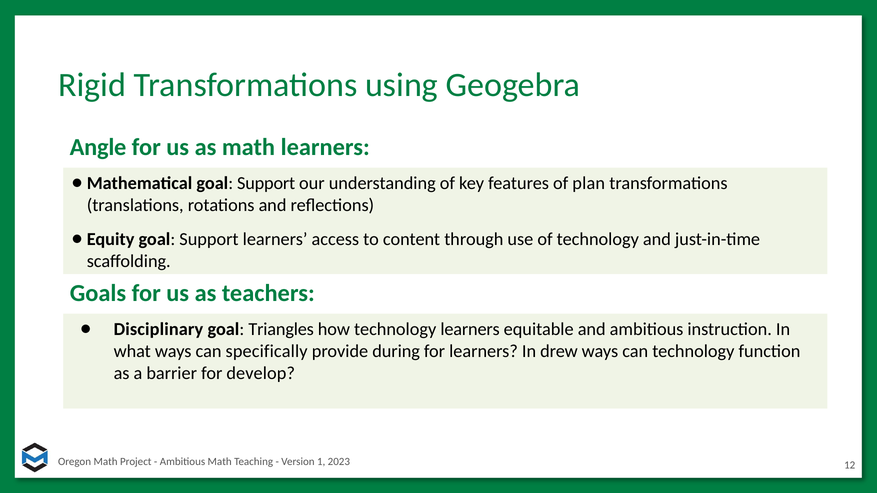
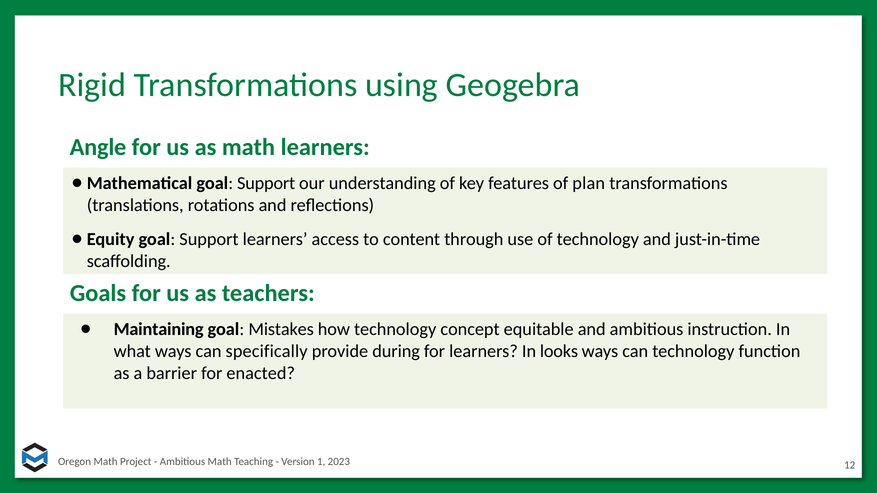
Disciplinary: Disciplinary -> Maintaining
Triangles: Triangles -> Mistakes
technology learners: learners -> concept
drew: drew -> looks
develop: develop -> enacted
